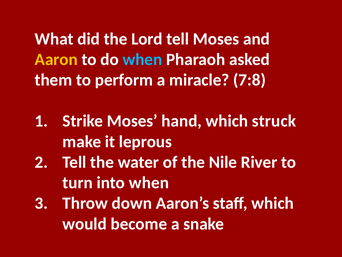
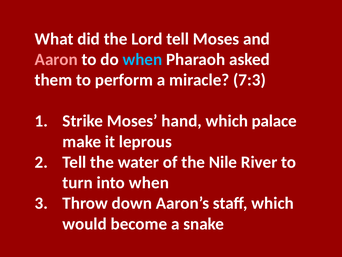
Aaron colour: yellow -> pink
7:8: 7:8 -> 7:3
struck: struck -> palace
